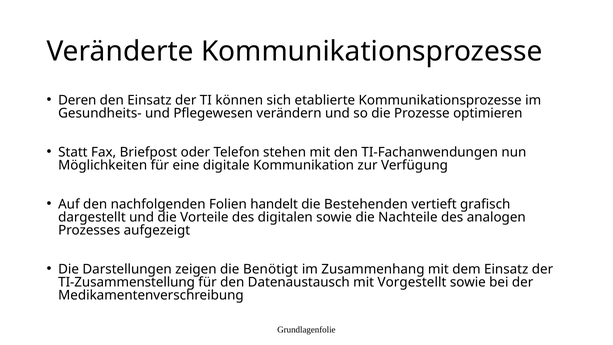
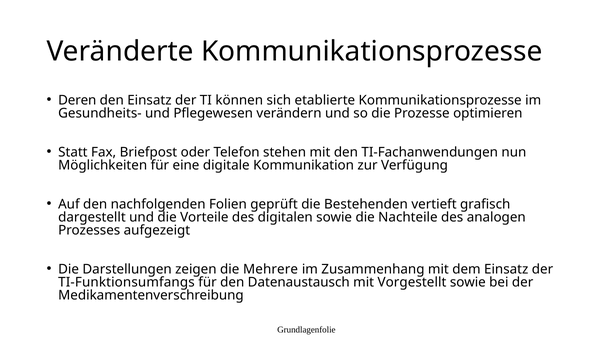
handelt: handelt -> geprüft
Benötigt: Benötigt -> Mehrere
TI-Zusammenstellung: TI-Zusammenstellung -> TI-Funktionsumfangs
